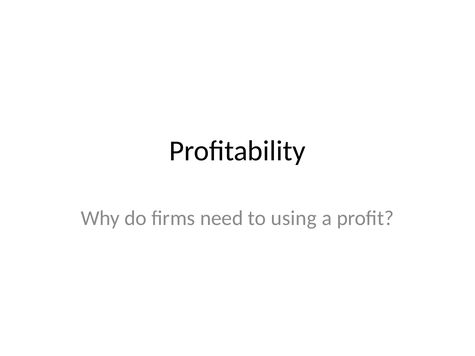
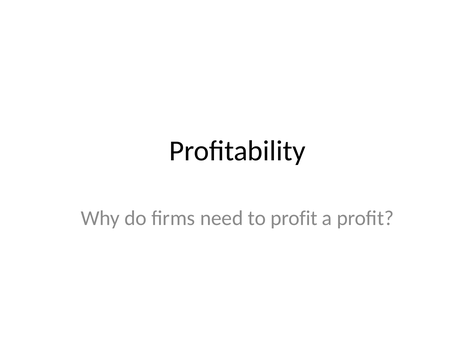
to using: using -> profit
